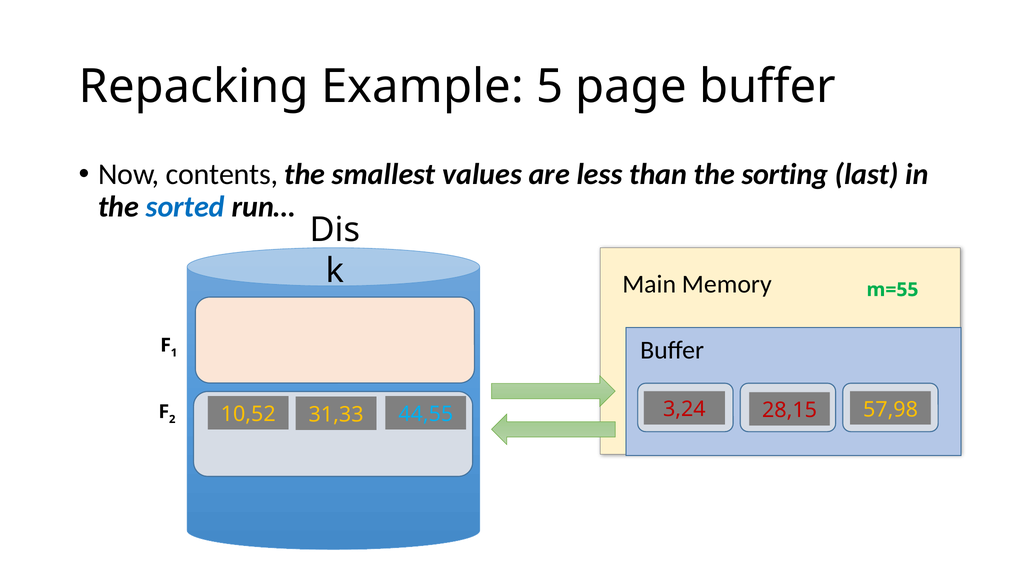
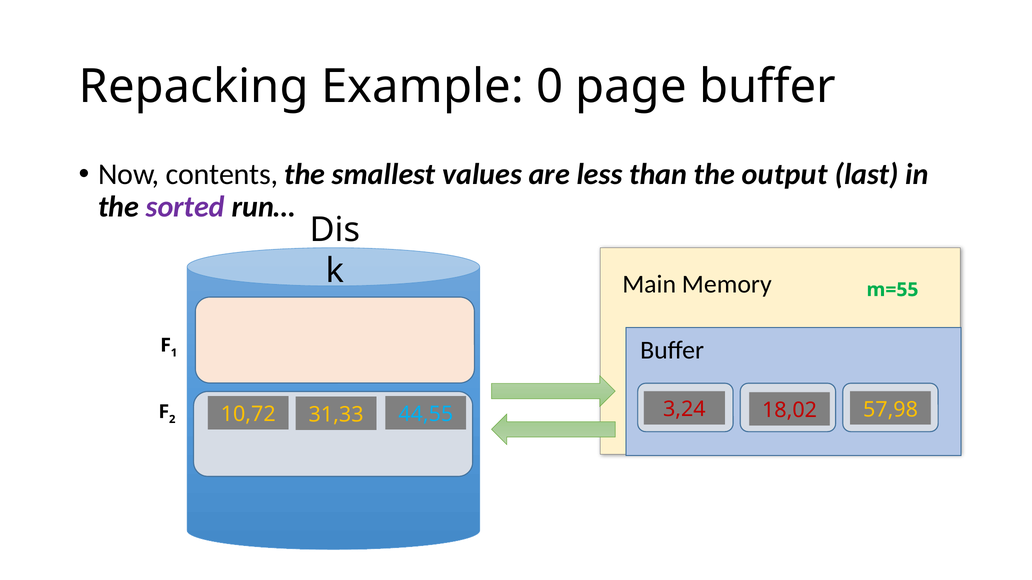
5: 5 -> 0
sorting: sorting -> output
sorted colour: blue -> purple
10,52: 10,52 -> 10,72
28,15: 28,15 -> 18,02
